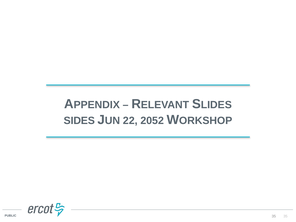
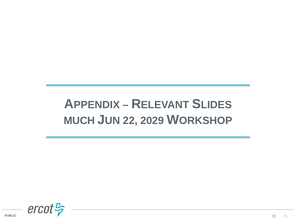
SIDES: SIDES -> MUCH
2052: 2052 -> 2029
